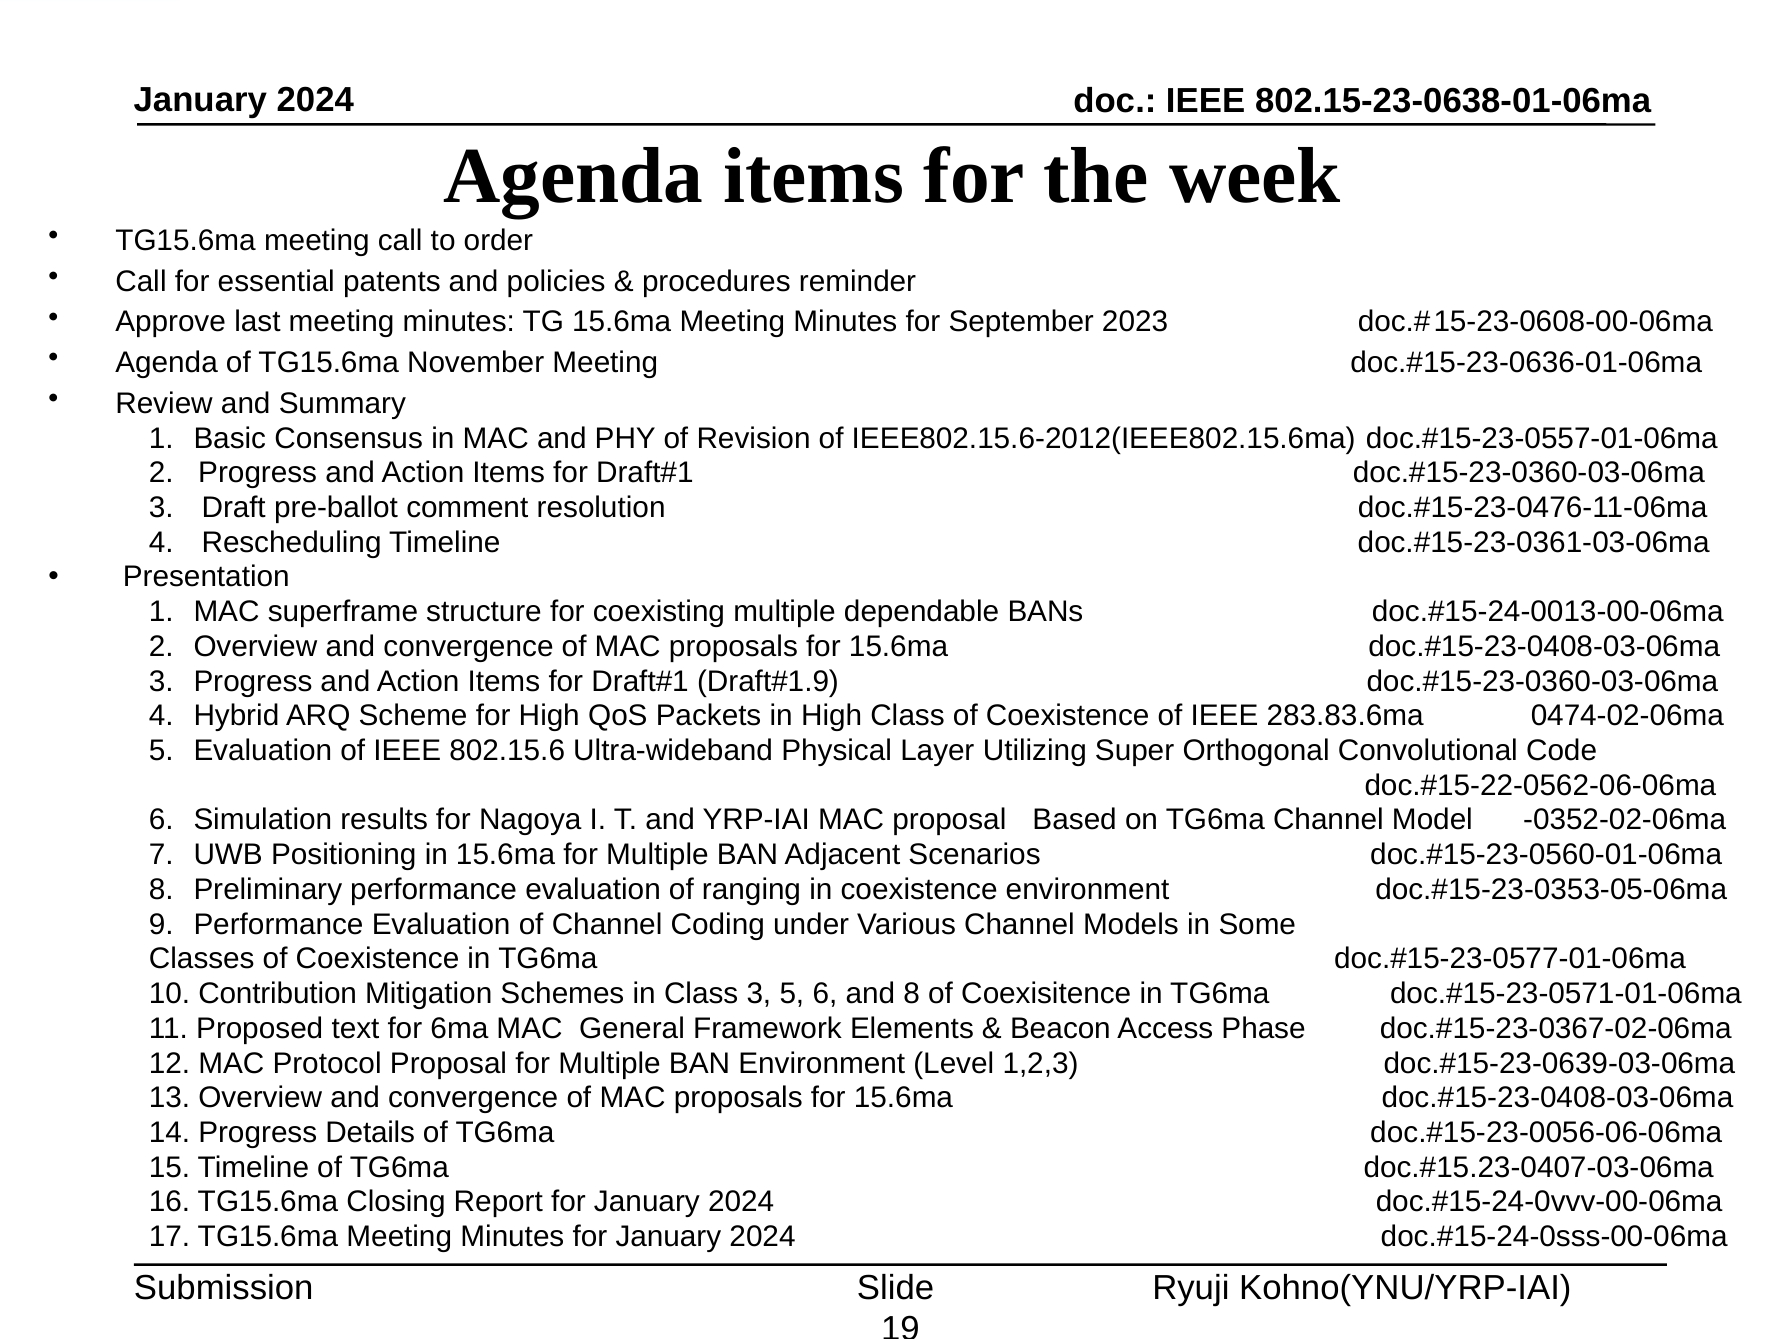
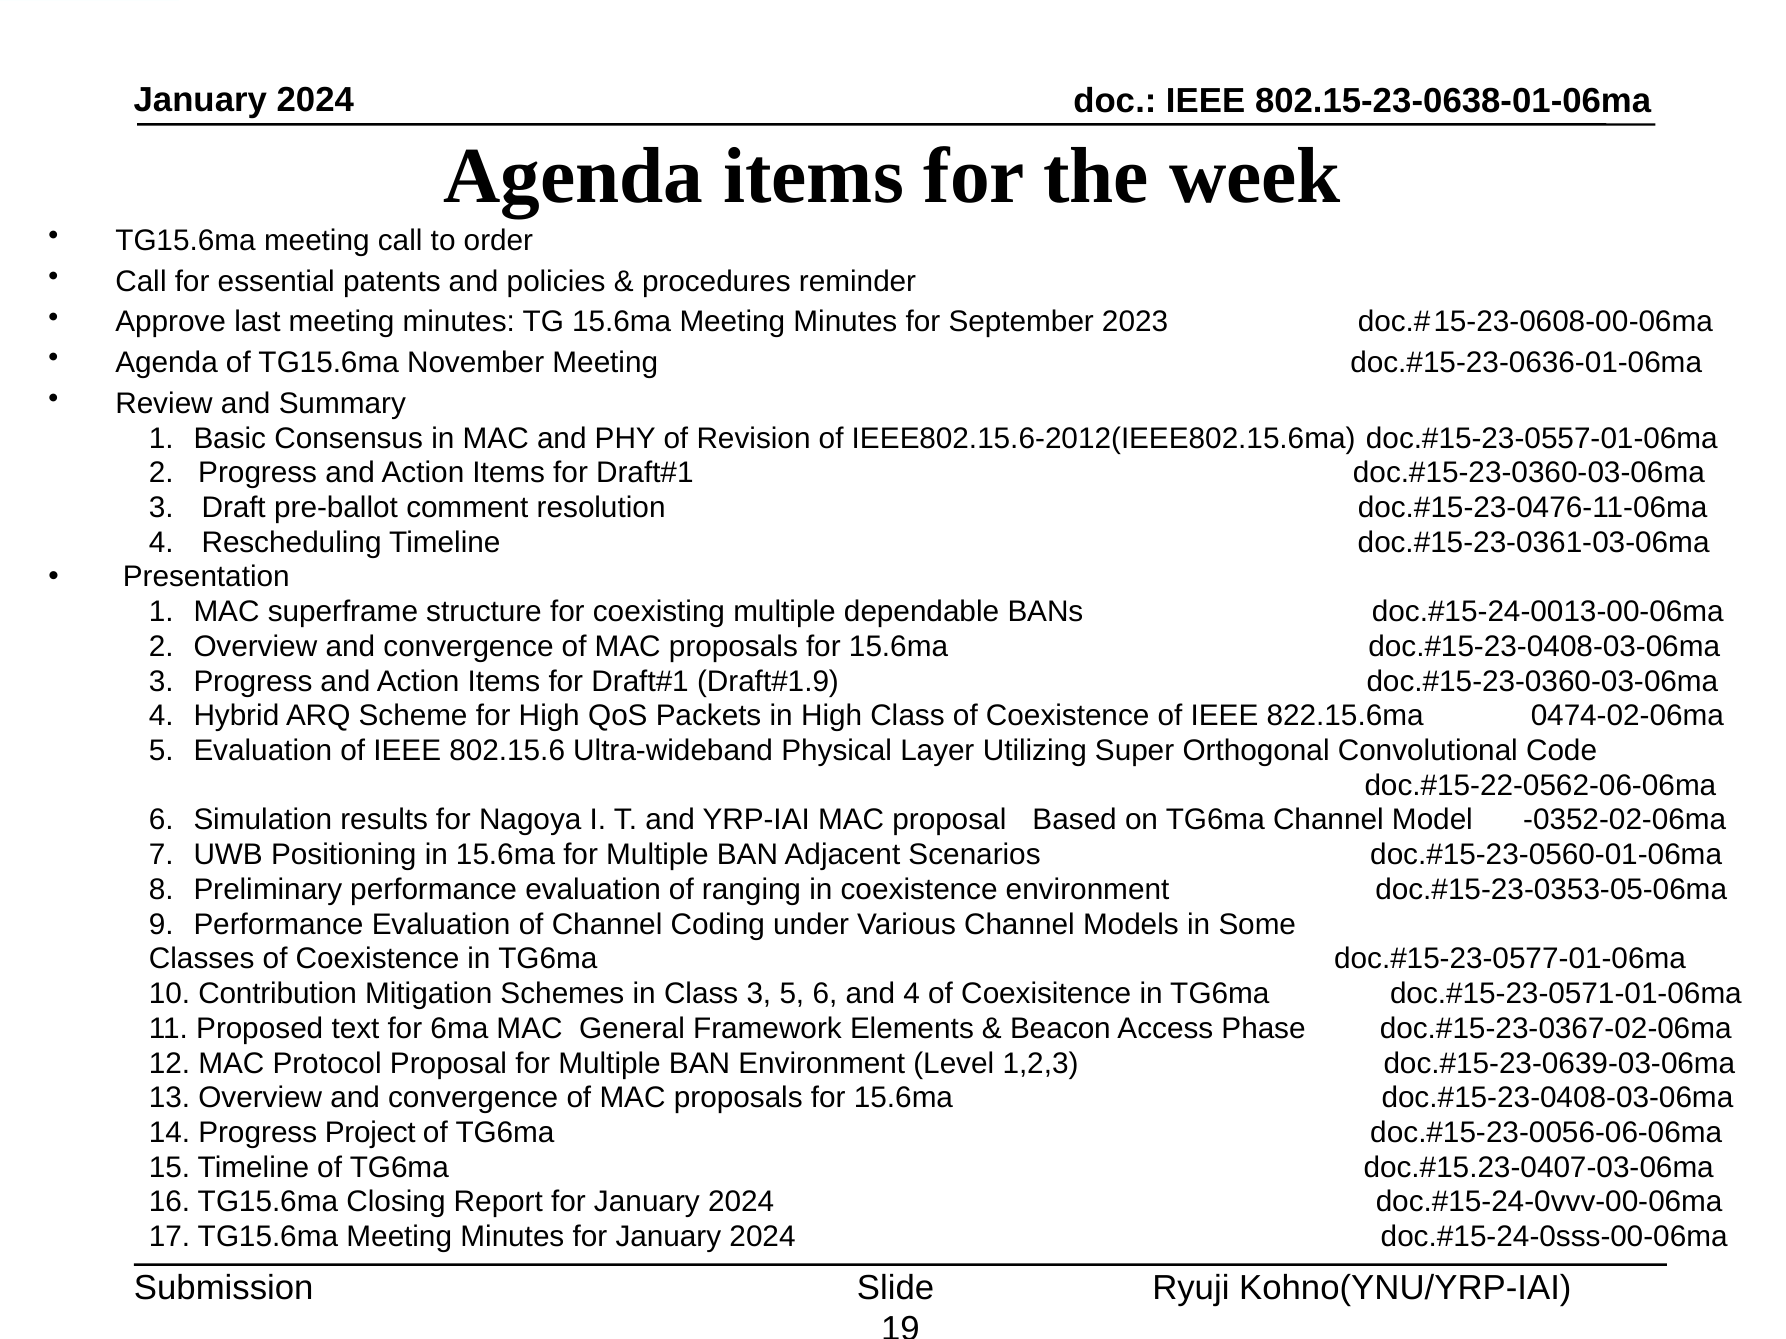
283.83.6ma: 283.83.6ma -> 822.15.6ma
and 8: 8 -> 4
Details: Details -> Project
